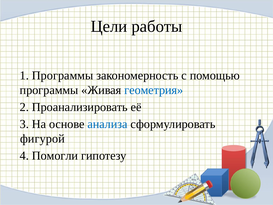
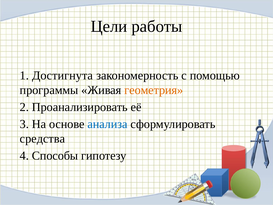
1 Программы: Программы -> Достигнута
геометрия colour: blue -> orange
фигурой: фигурой -> средства
Помогли: Помогли -> Способы
